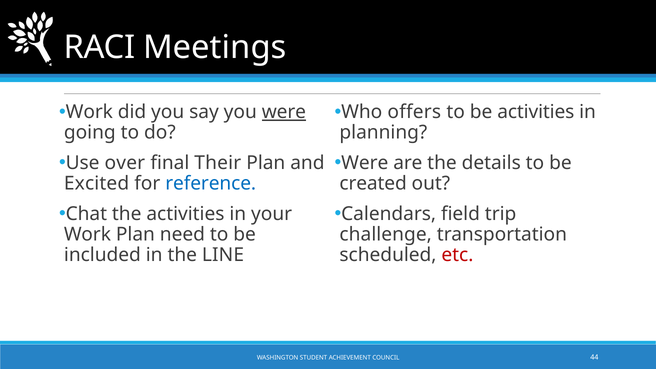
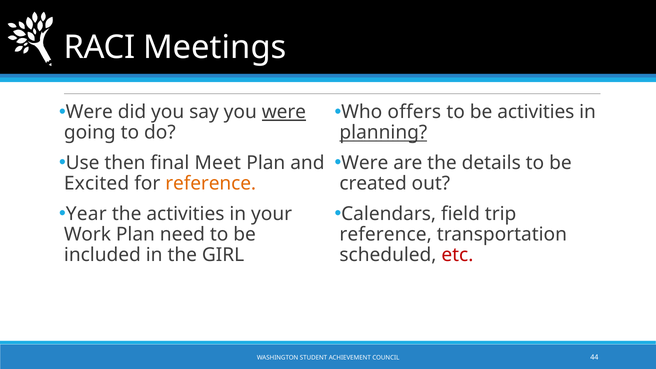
Work at (89, 112): Work -> Were
planning underline: none -> present
over: over -> then
Their: Their -> Meet
reference at (211, 184) colour: blue -> orange
Chat: Chat -> Year
challenge at (386, 234): challenge -> reference
LINE: LINE -> GIRL
